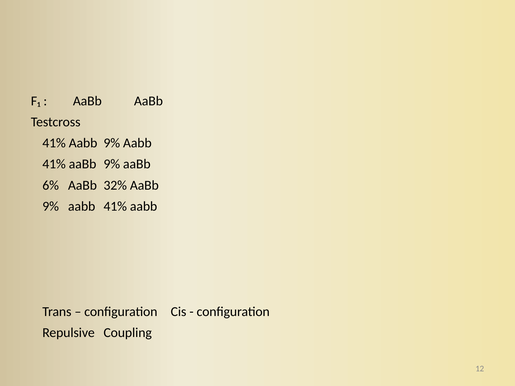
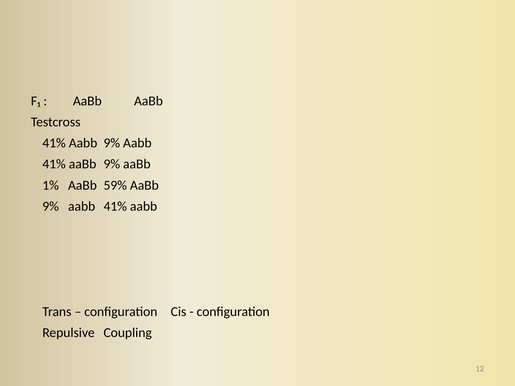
6%: 6% -> 1%
32%: 32% -> 59%
